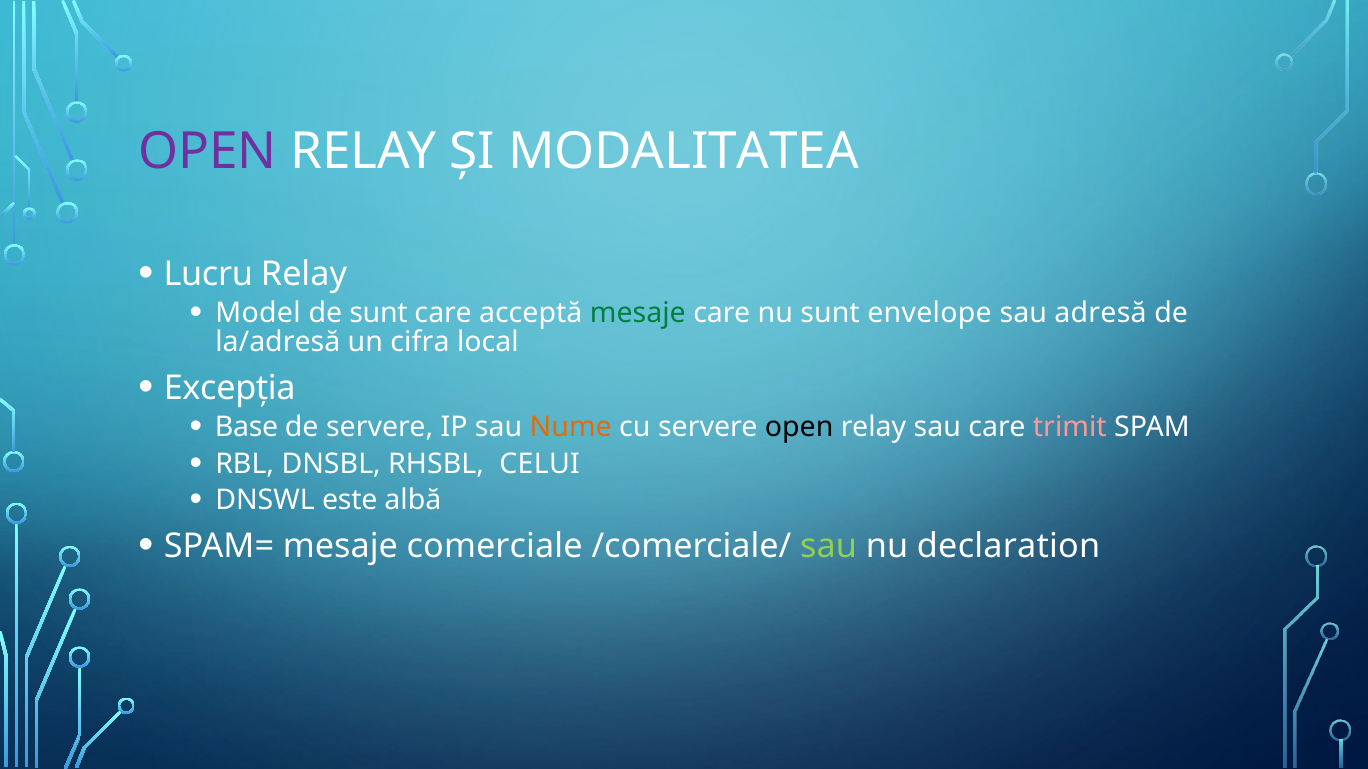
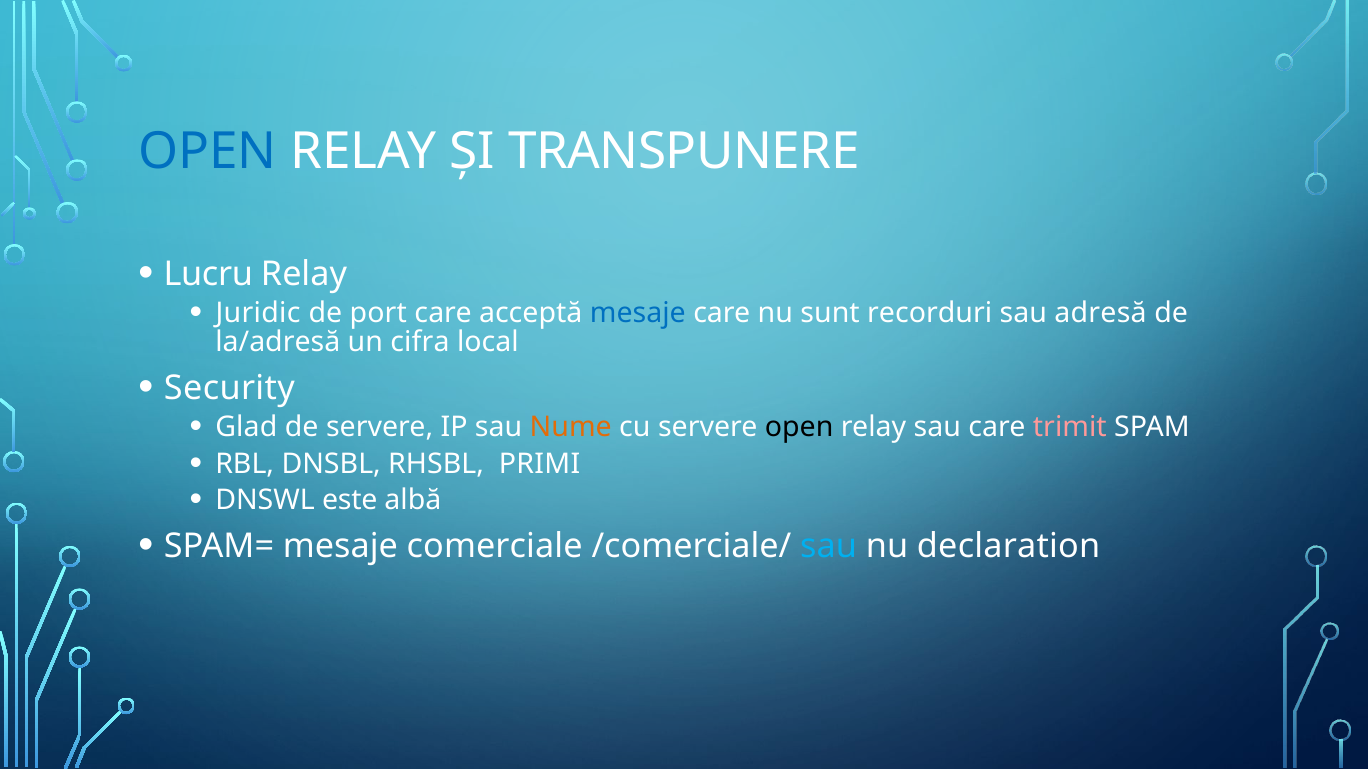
OPEN at (208, 152) colour: purple -> blue
MODALITATEA: MODALITATEA -> TRANSPUNERE
Model: Model -> Juridic
de sunt: sunt -> port
mesaje at (638, 313) colour: green -> blue
envelope: envelope -> recorduri
Excepţia: Excepţia -> Security
Base: Base -> Glad
CELUI: CELUI -> PRIMI
sau at (829, 546) colour: light green -> light blue
